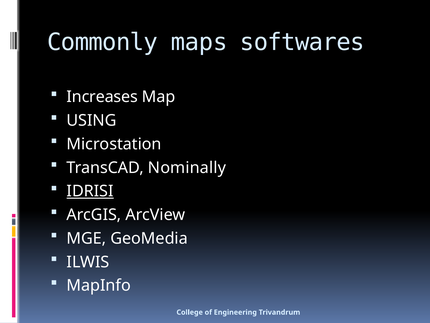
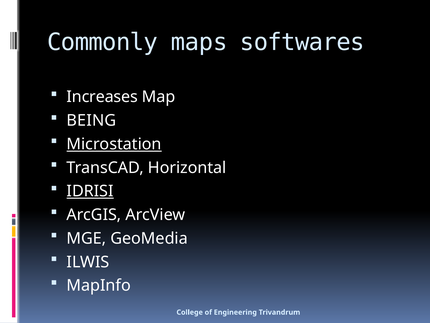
USING: USING -> BEING
Microstation underline: none -> present
Nominally: Nominally -> Horizontal
